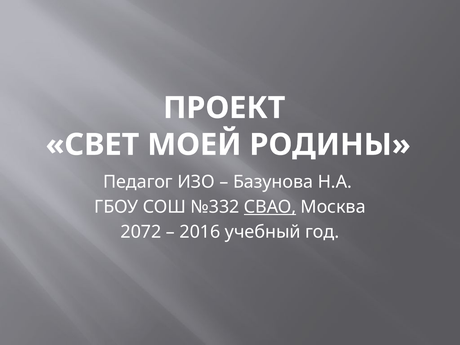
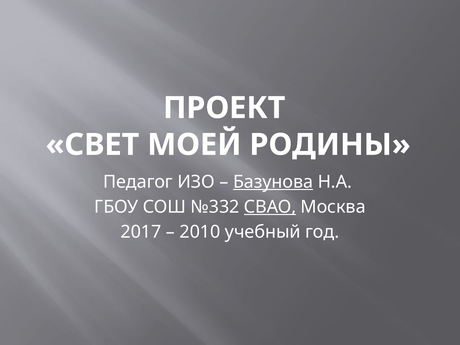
Базунова underline: none -> present
2072: 2072 -> 2017
2016: 2016 -> 2010
